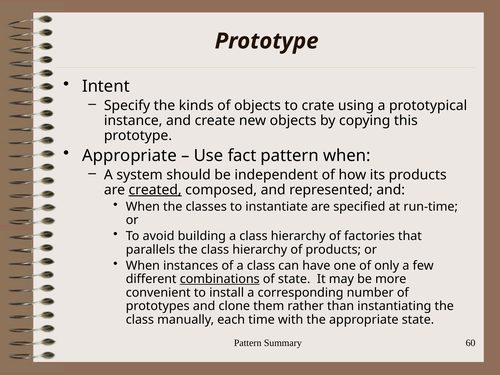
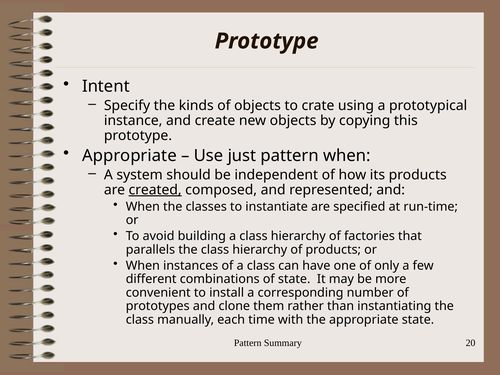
fact: fact -> just
combinations underline: present -> none
60: 60 -> 20
